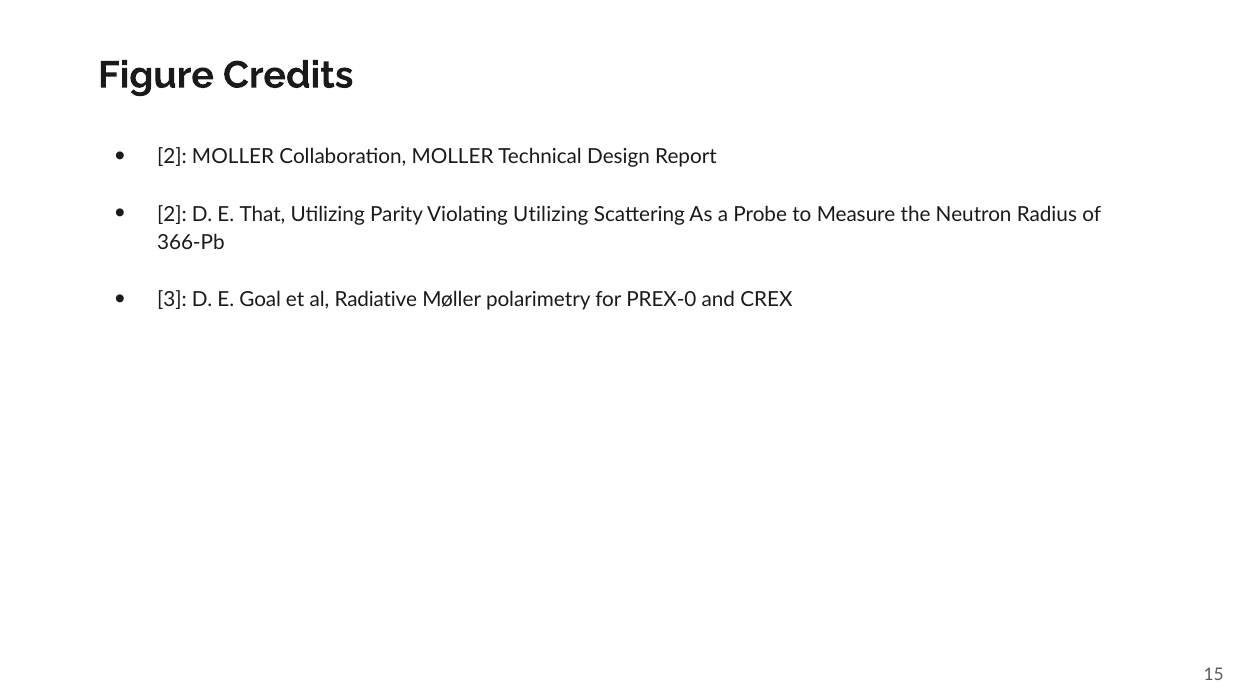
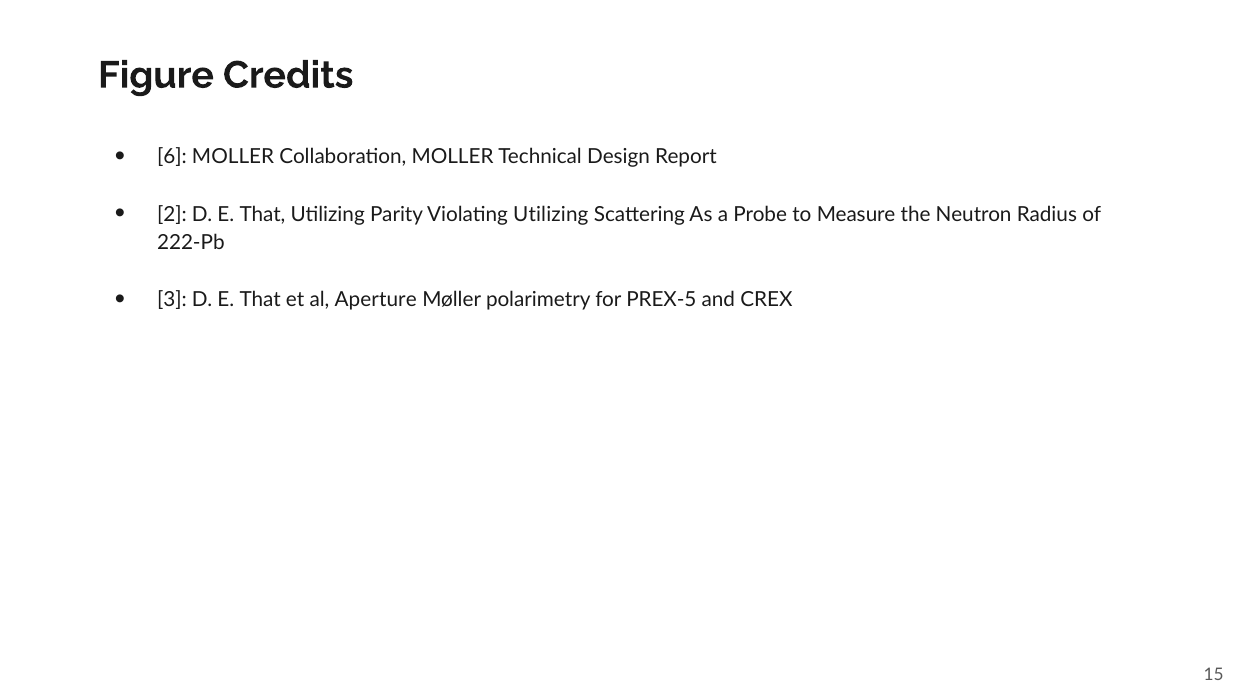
2 at (172, 157): 2 -> 6
366-Pb: 366-Pb -> 222-Pb
3 D E Goal: Goal -> That
Radiative: Radiative -> Aperture
PREX-0: PREX-0 -> PREX-5
